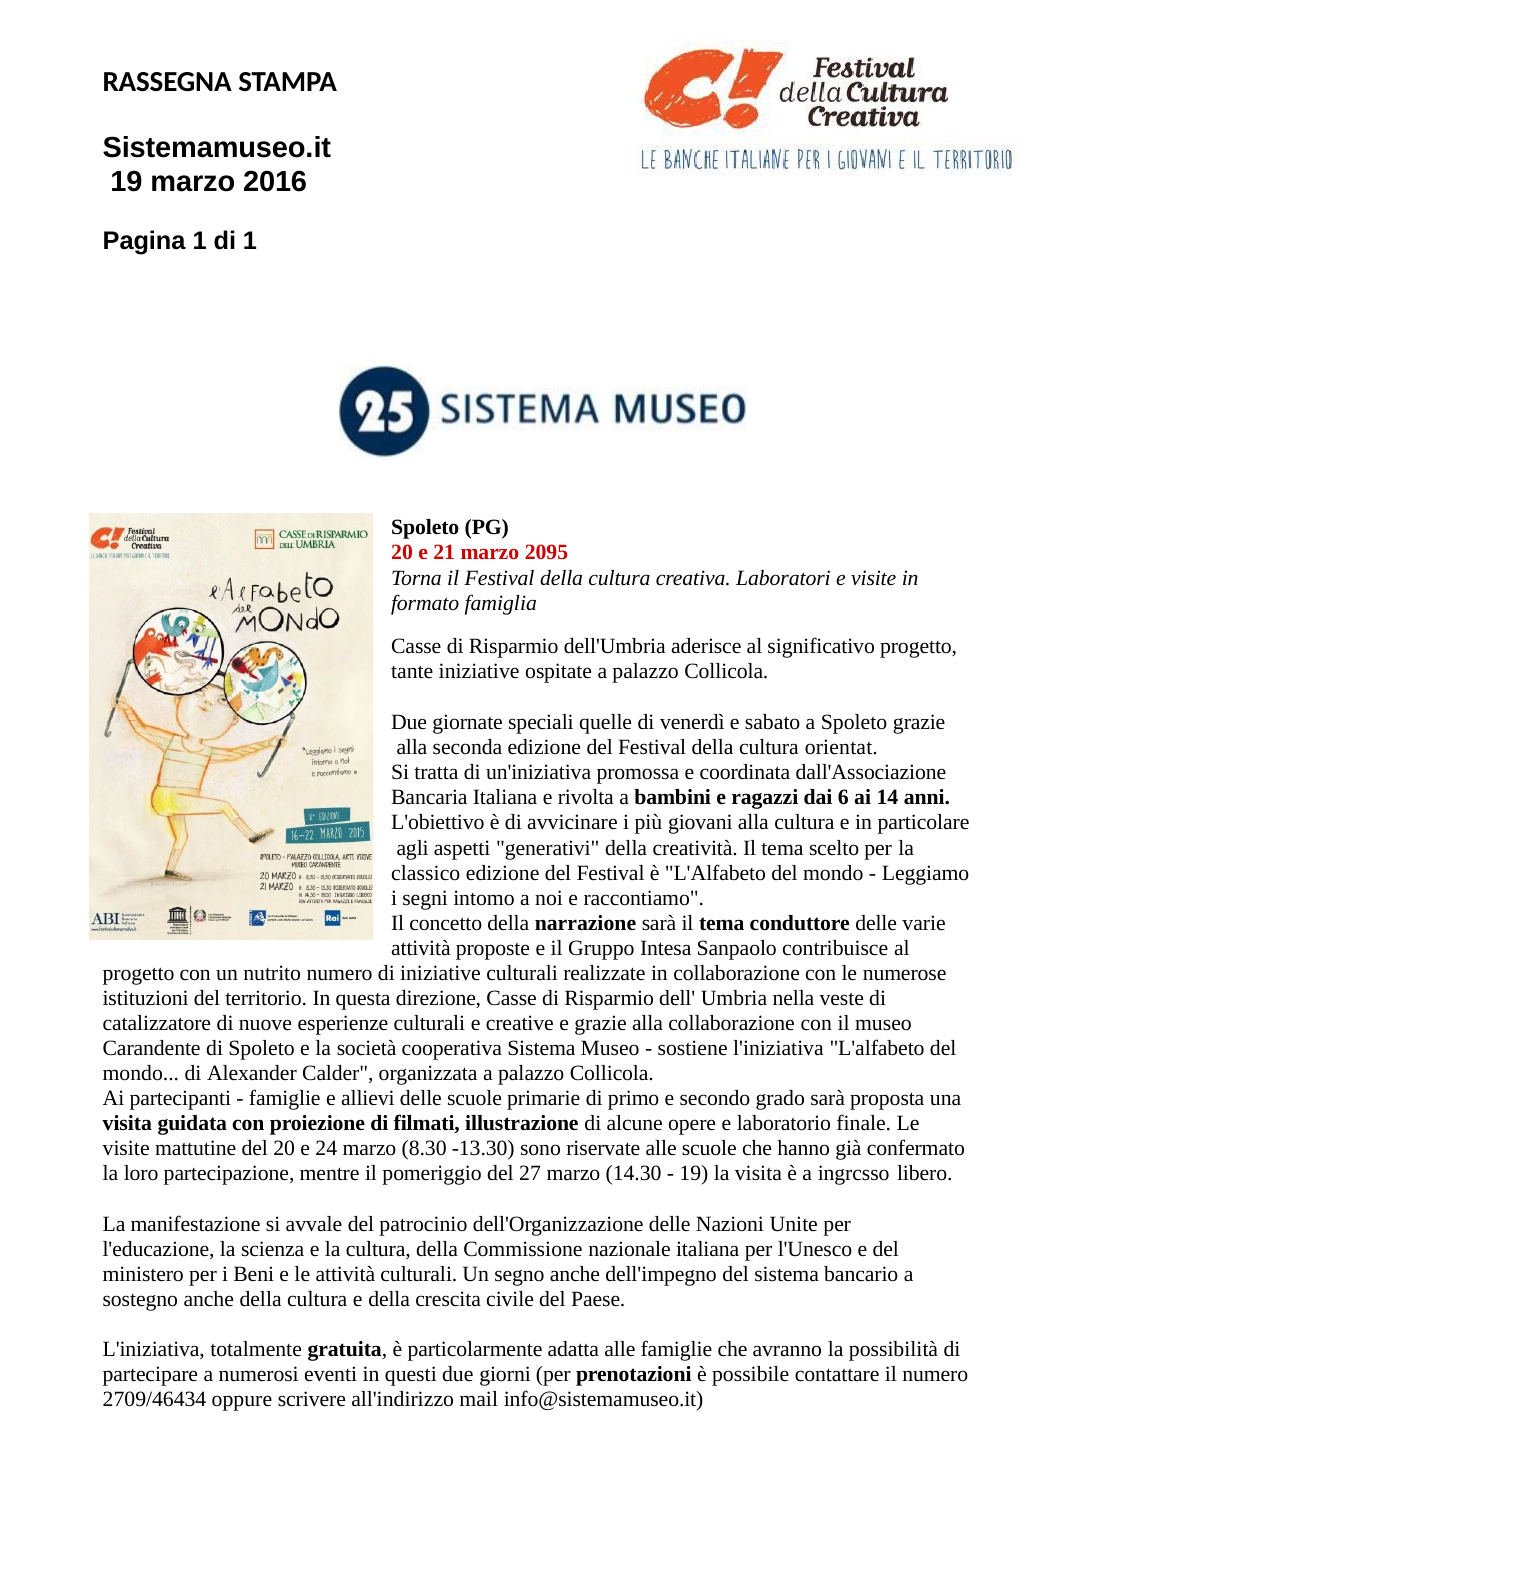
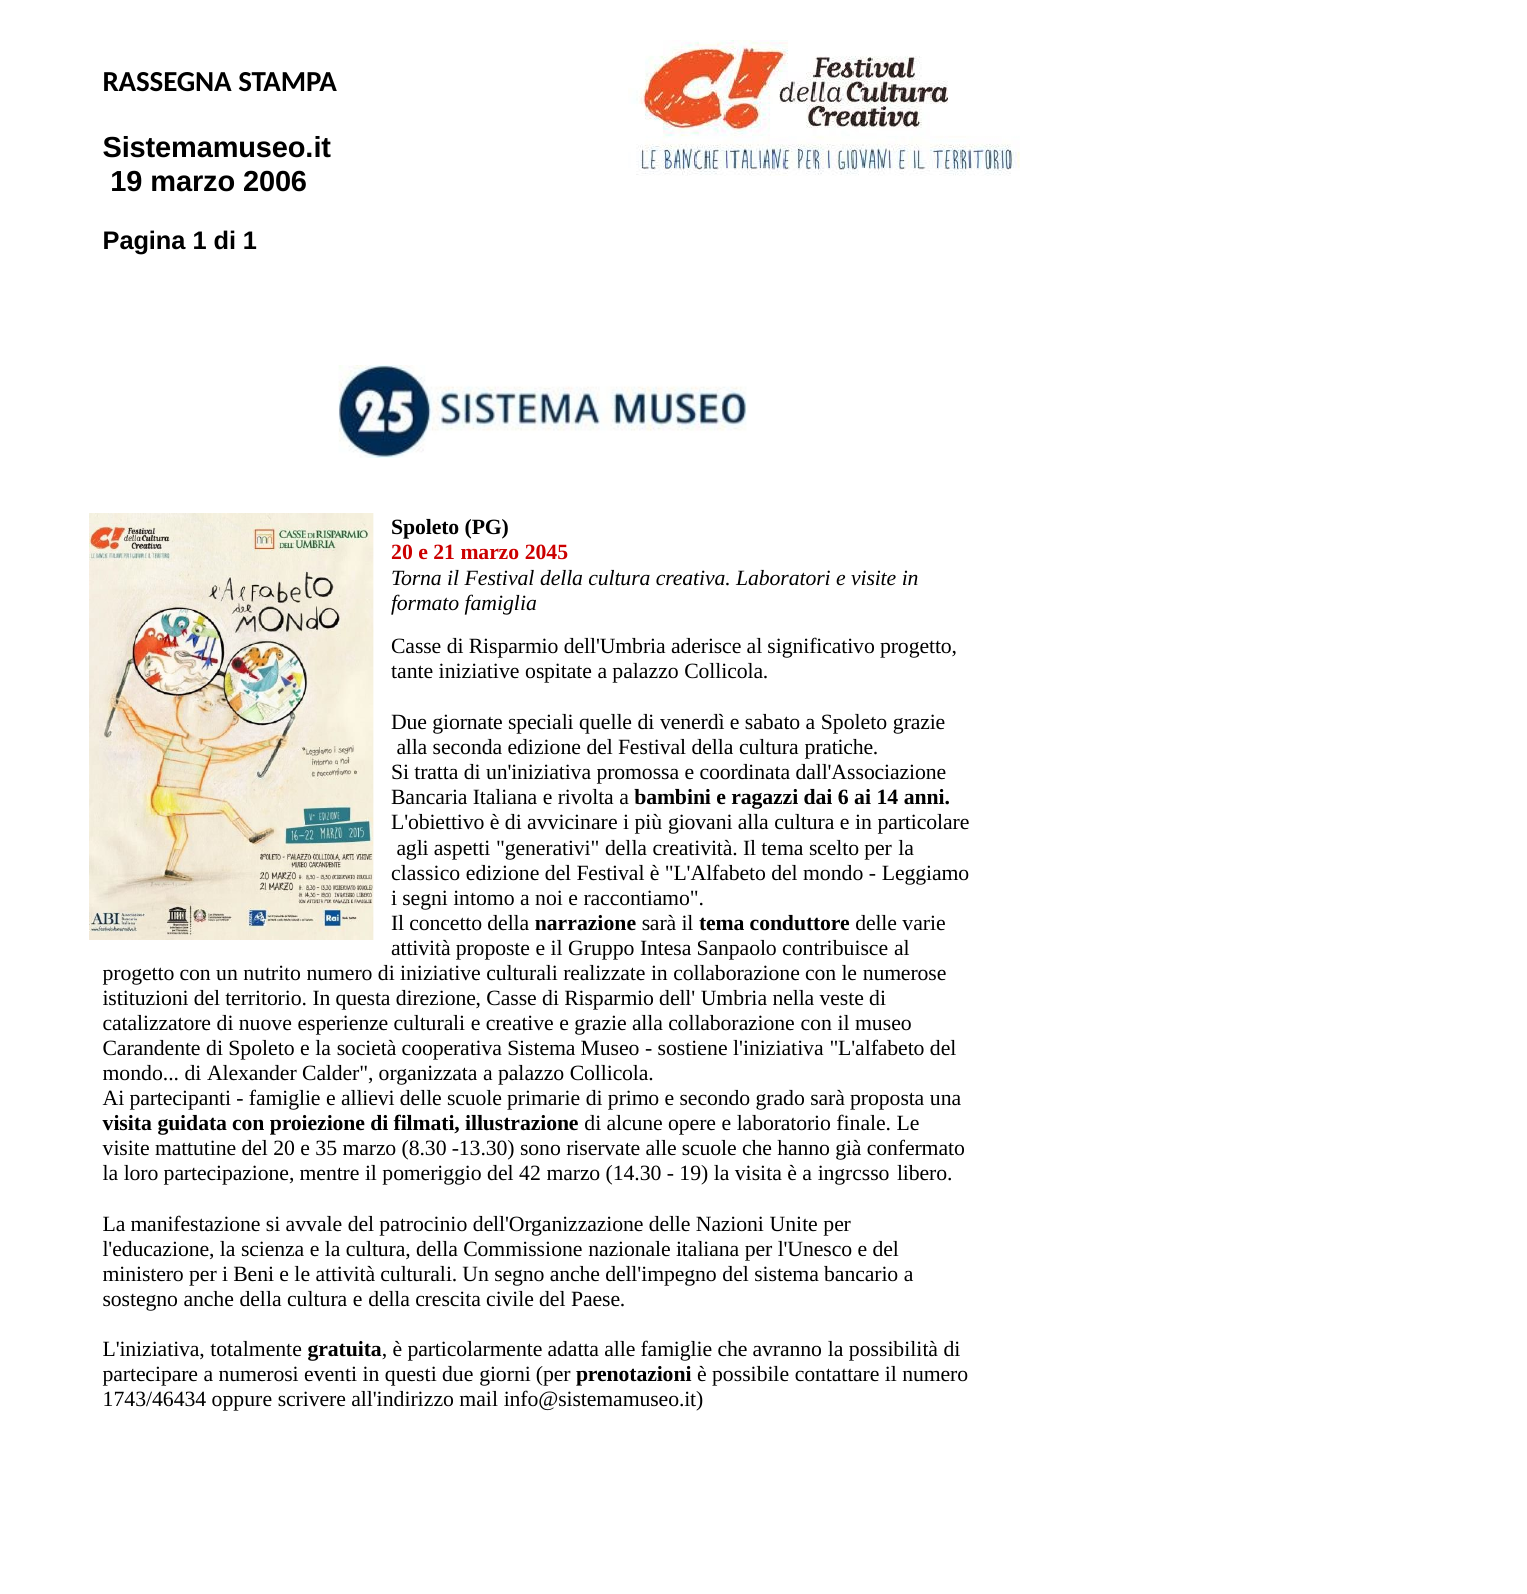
2016: 2016 -> 2006
2095: 2095 -> 2045
orientat: orientat -> pratiche
24: 24 -> 35
27: 27 -> 42
2709/46434: 2709/46434 -> 1743/46434
